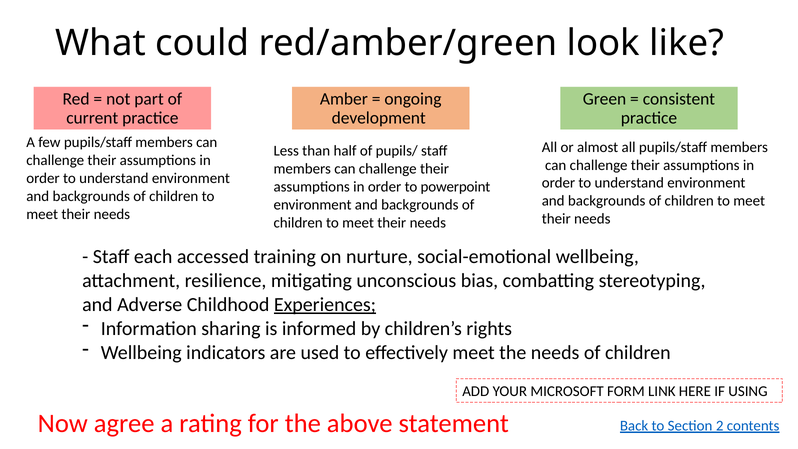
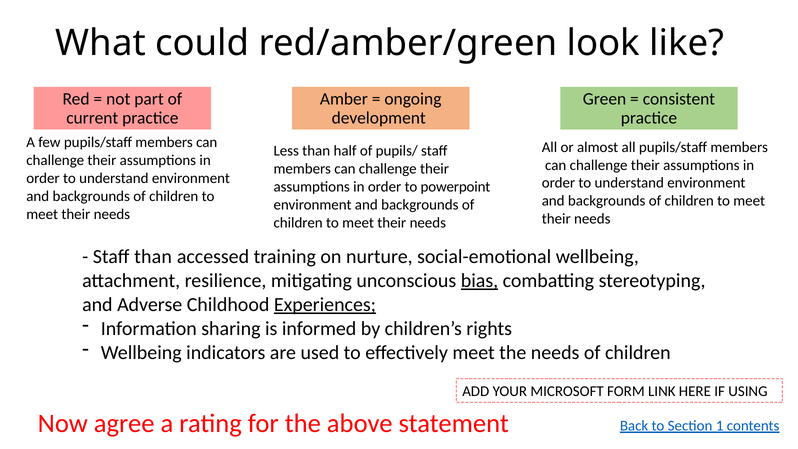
Staff each: each -> than
bias underline: none -> present
2: 2 -> 1
